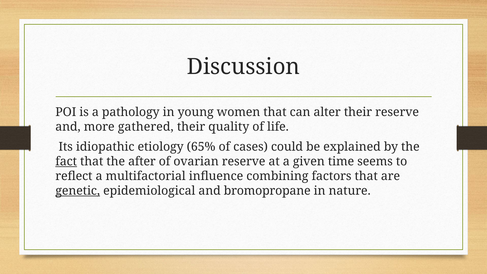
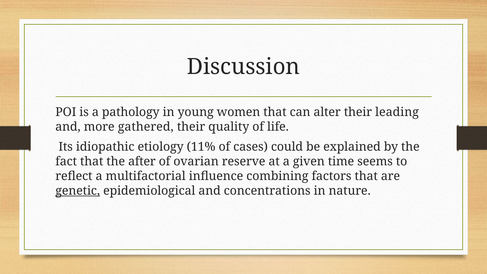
their reserve: reserve -> leading
65%: 65% -> 11%
fact underline: present -> none
bromopropane: bromopropane -> concentrations
